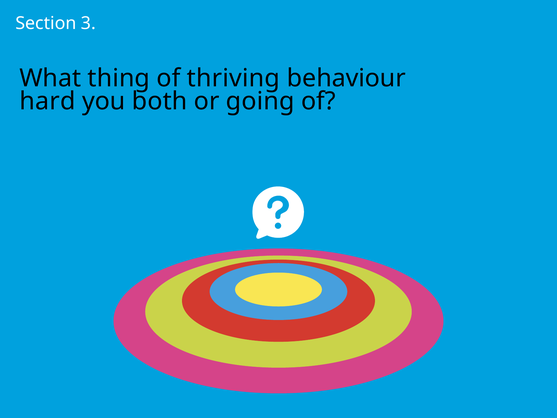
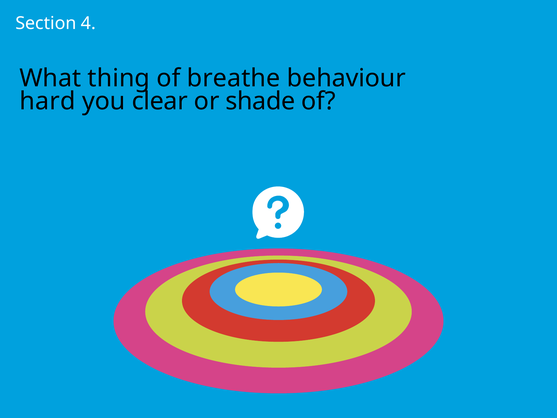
3: 3 -> 4
thriving: thriving -> breathe
both: both -> clear
going: going -> shade
